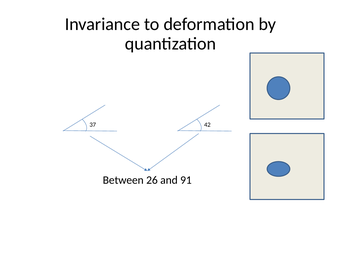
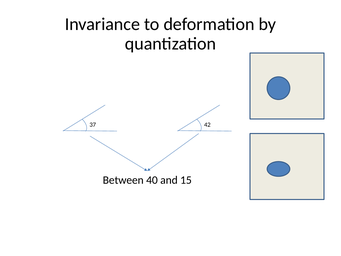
26: 26 -> 40
91: 91 -> 15
